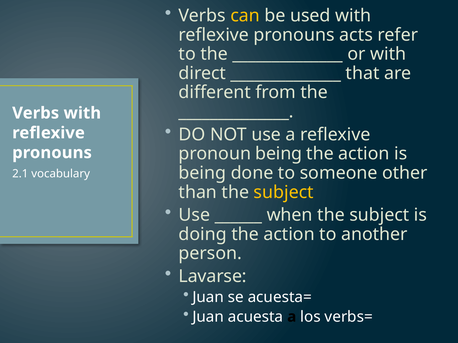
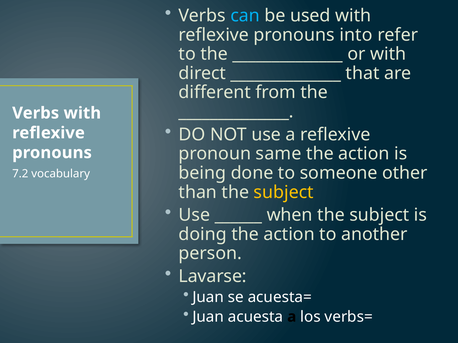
can colour: yellow -> light blue
acts: acts -> into
pronoun being: being -> same
2.1: 2.1 -> 7.2
